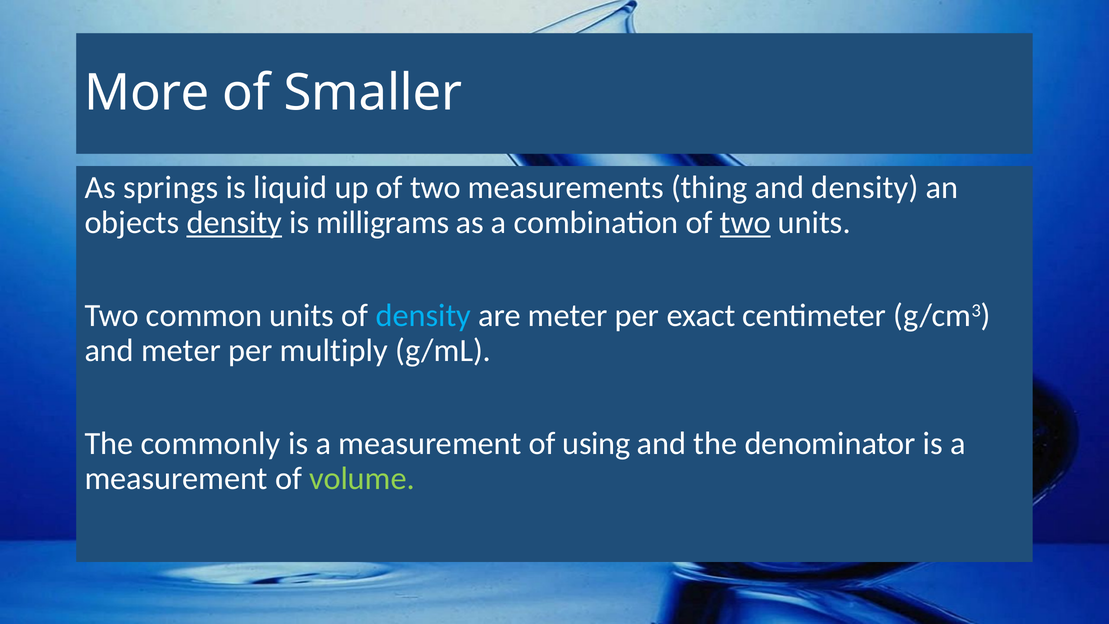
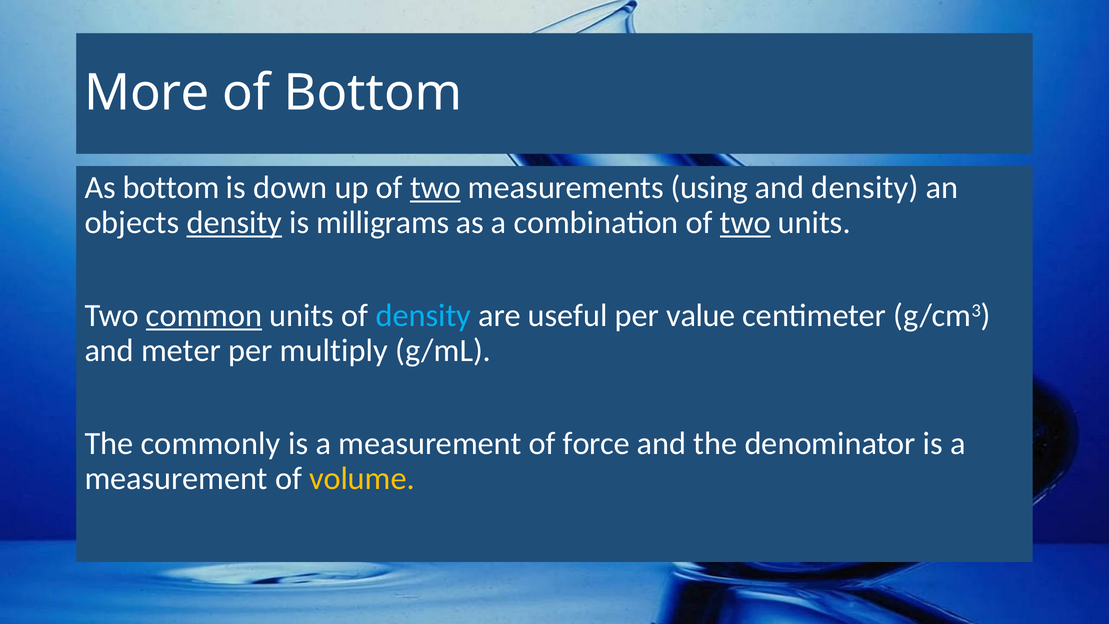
of Smaller: Smaller -> Bottom
As springs: springs -> bottom
liquid: liquid -> down
two at (435, 188) underline: none -> present
thing: thing -> using
common underline: none -> present
are meter: meter -> useful
exact: exact -> value
using: using -> force
volume colour: light green -> yellow
